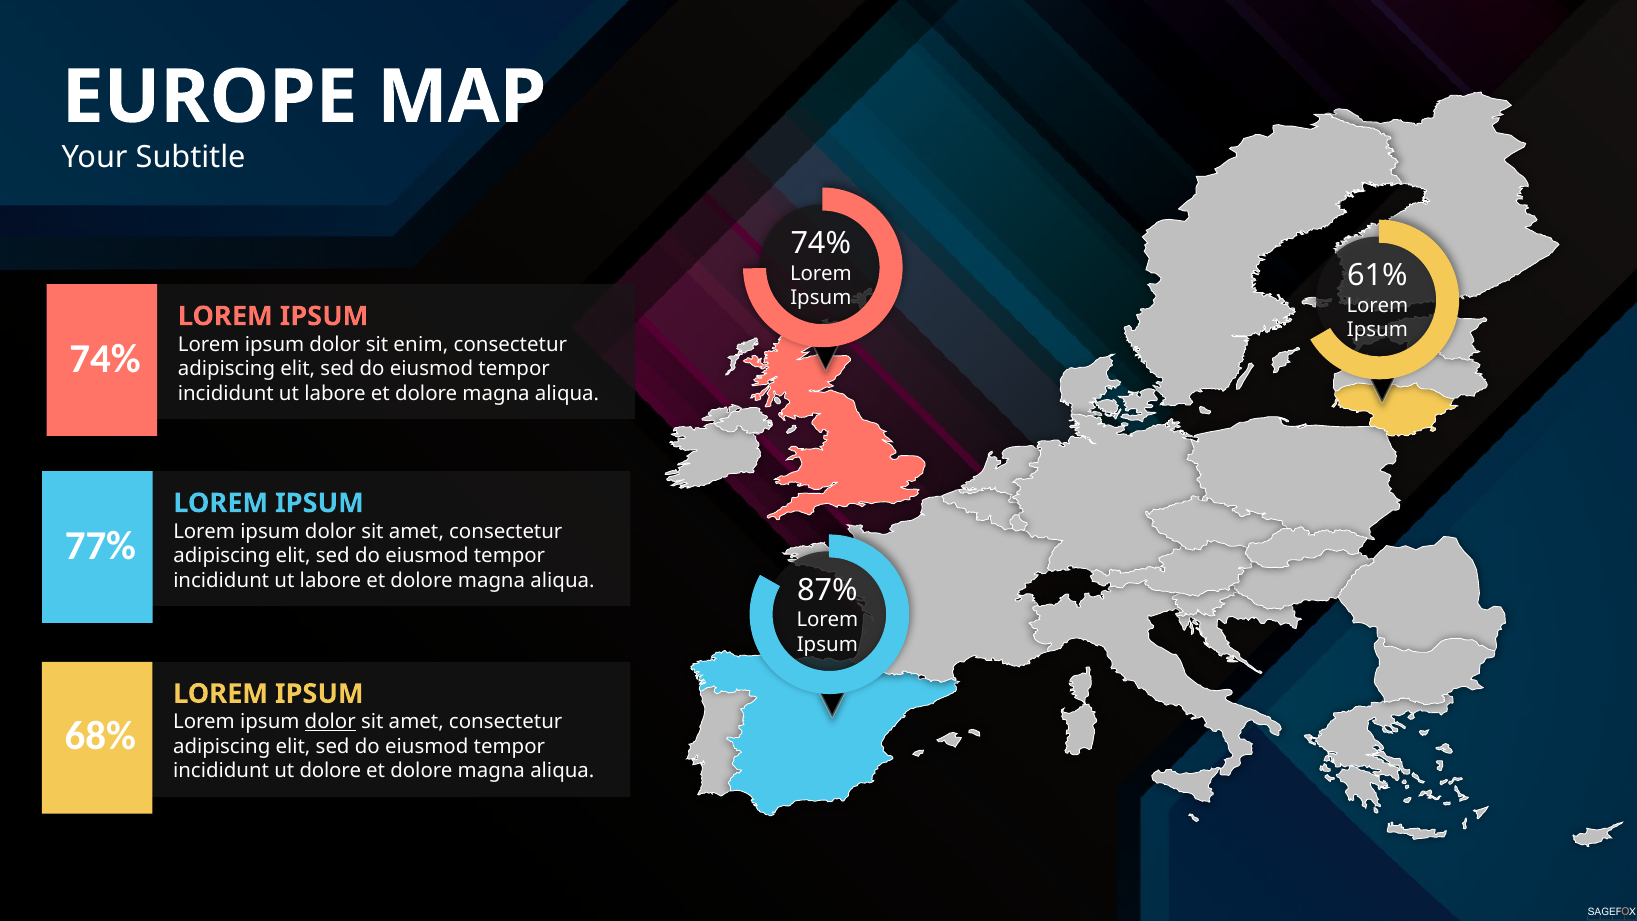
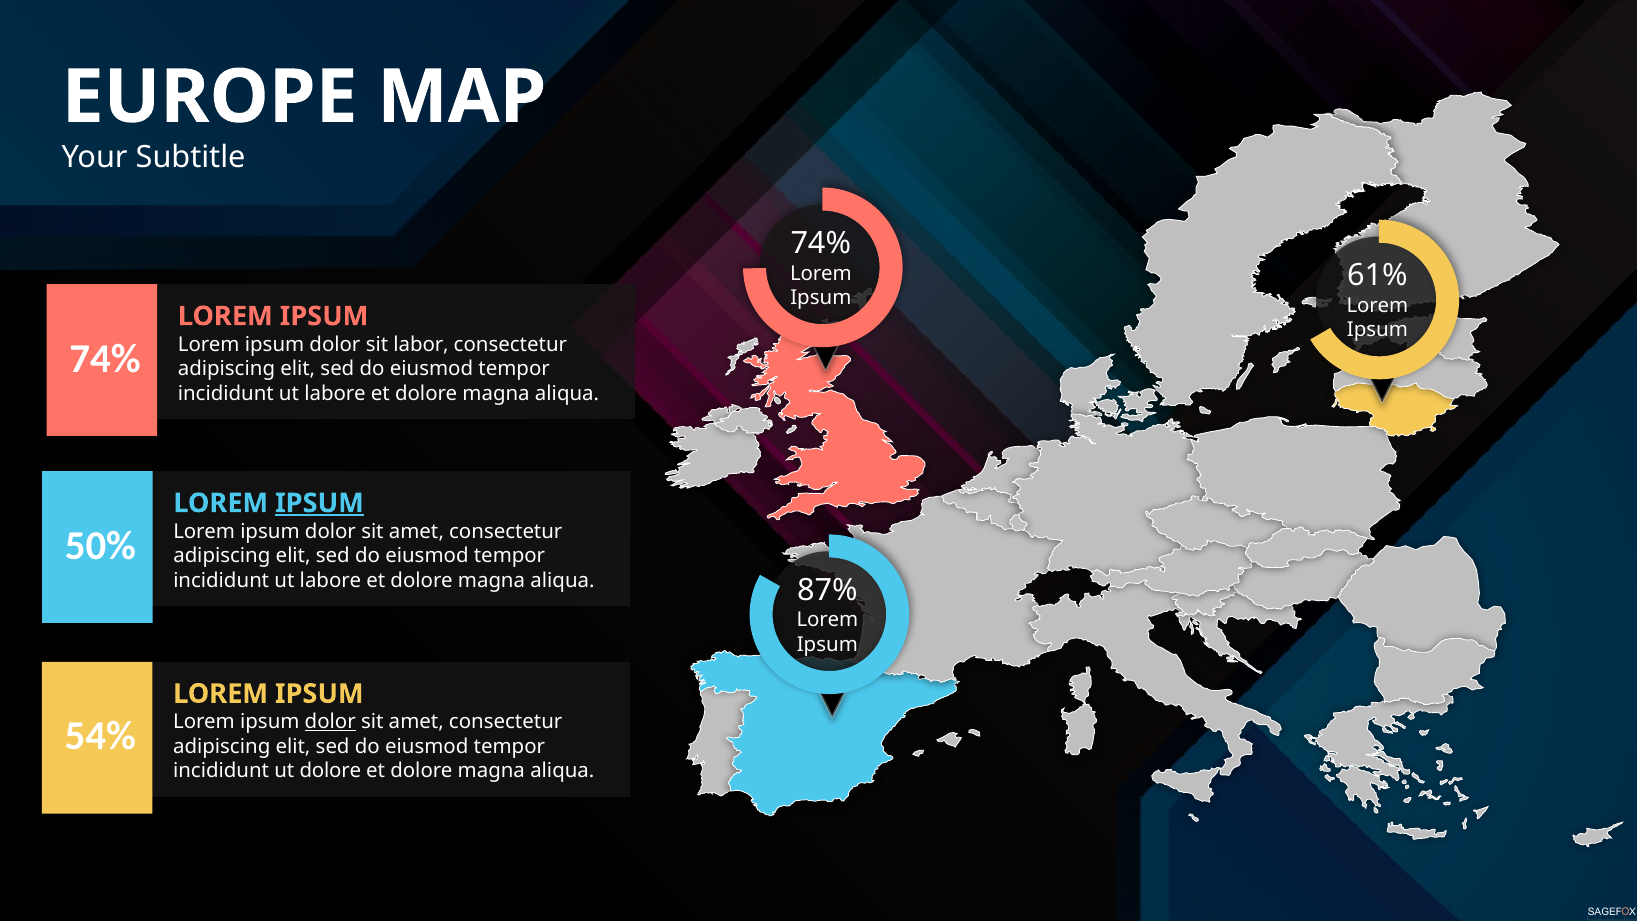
enim: enim -> labor
IPSUM at (319, 503) underline: none -> present
77%: 77% -> 50%
68%: 68% -> 54%
